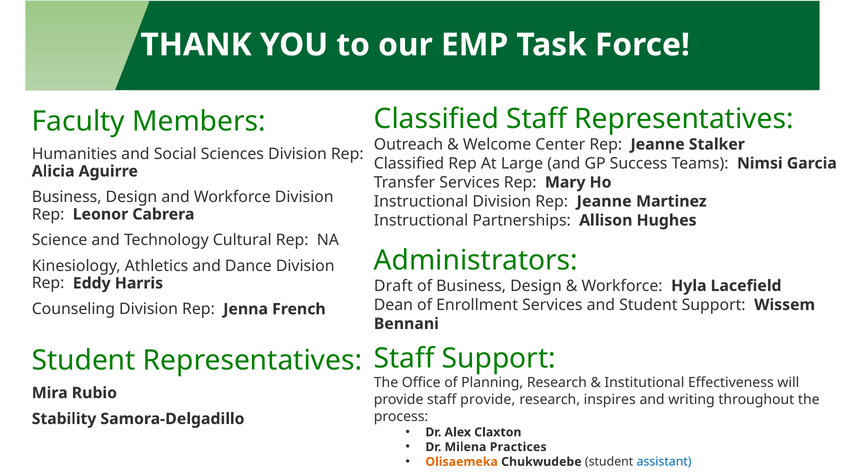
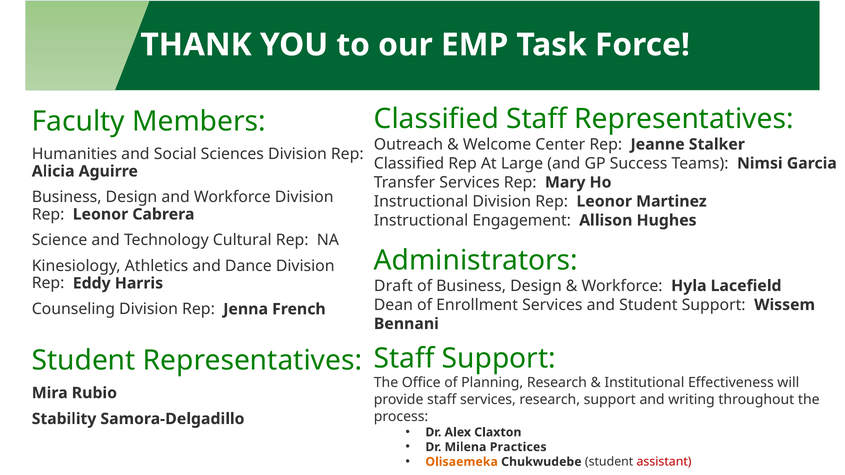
Instructional Division Rep Jeanne: Jeanne -> Leonor
Partnerships: Partnerships -> Engagement
staff provide: provide -> services
research inspires: inspires -> support
assistant colour: blue -> red
